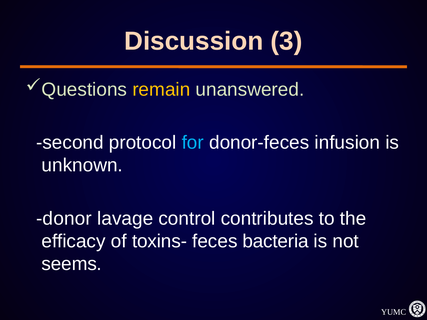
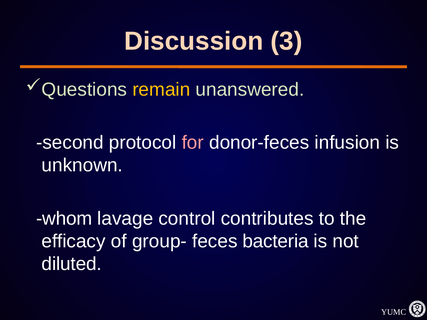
for colour: light blue -> pink
donor: donor -> whom
toxins-: toxins- -> group-
seems: seems -> diluted
